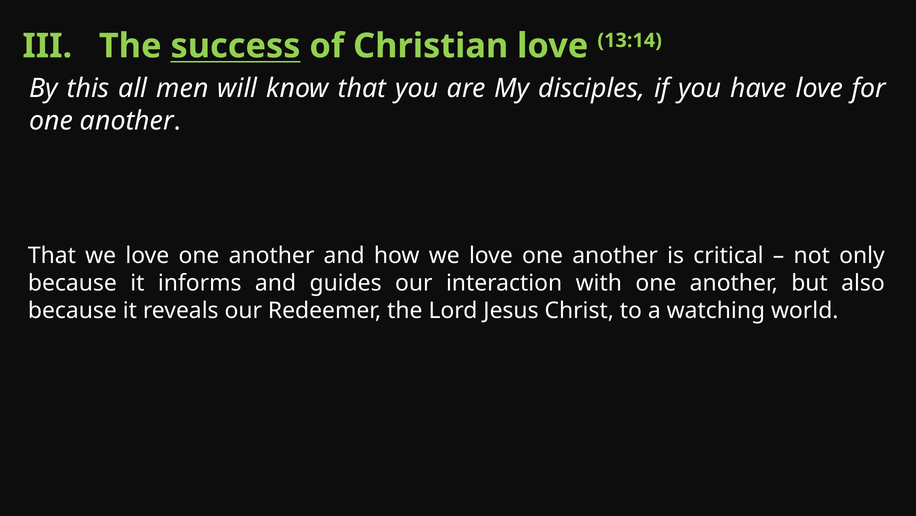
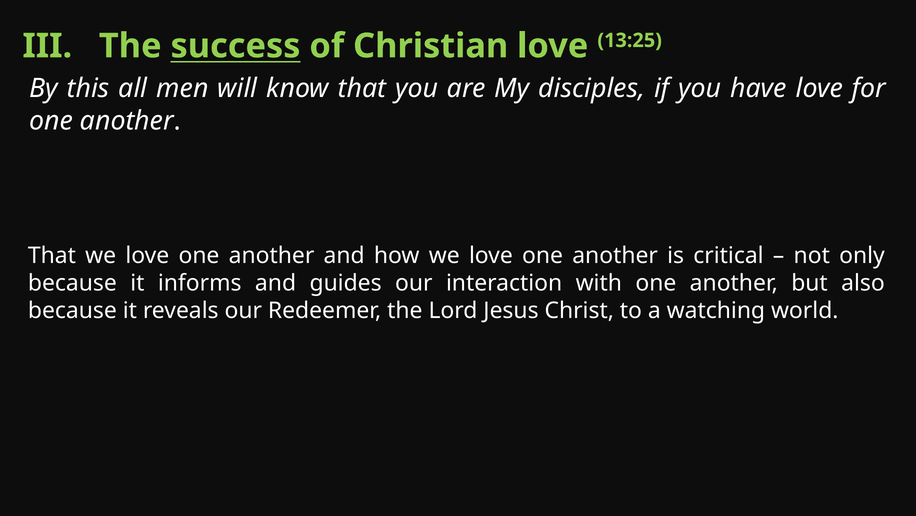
13:14: 13:14 -> 13:25
